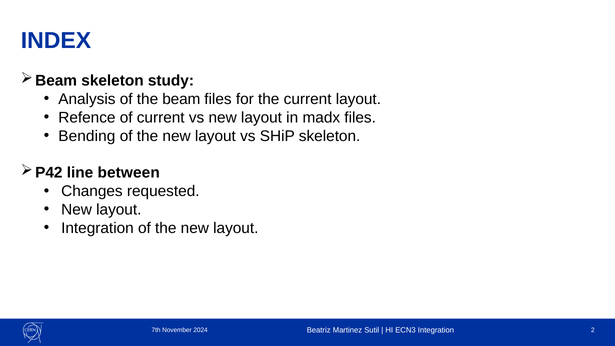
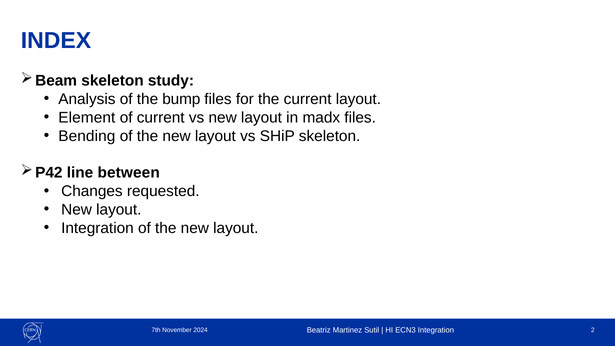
beam: beam -> bump
Refence: Refence -> Element
